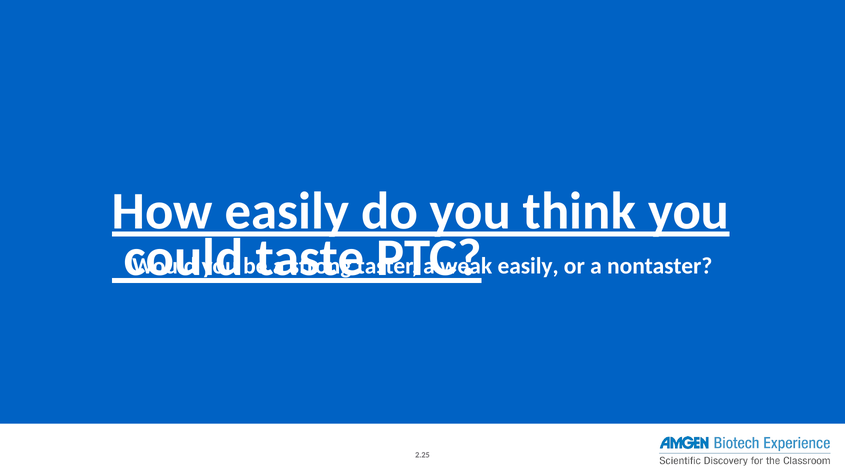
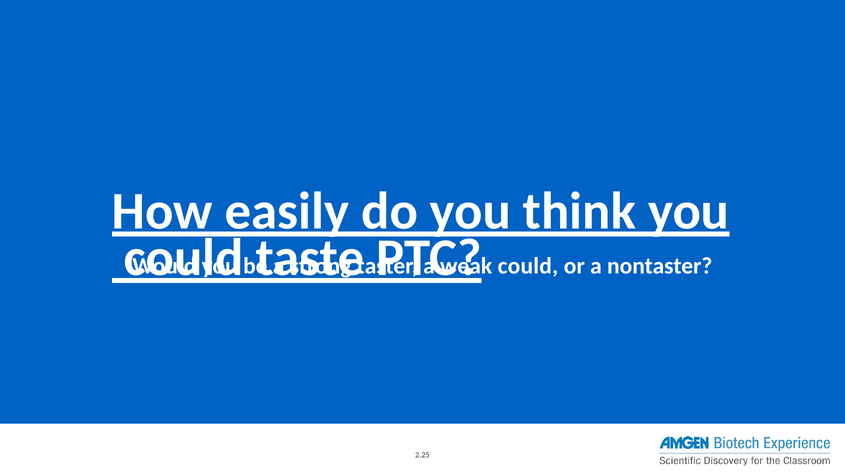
easily at (528, 265): easily -> could
